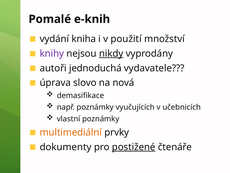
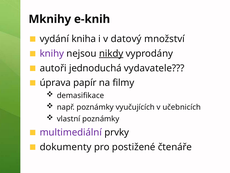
Pomalé: Pomalé -> Mknihy
použití: použití -> datový
slovo: slovo -> papír
nová: nová -> filmy
multimediální colour: orange -> purple
postižené underline: present -> none
